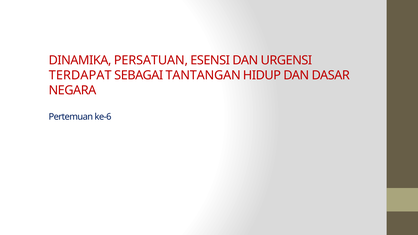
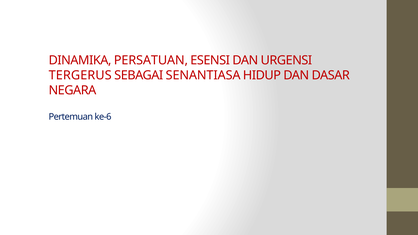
TERDAPAT: TERDAPAT -> TERGERUS
TANTANGAN: TANTANGAN -> SENANTIASA
